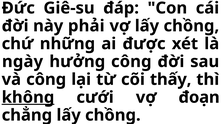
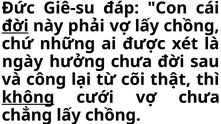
đời at (15, 26) underline: none -> present
hưởng công: công -> chưa
thấy: thấy -> thật
vợ đoạn: đoạn -> chưa
